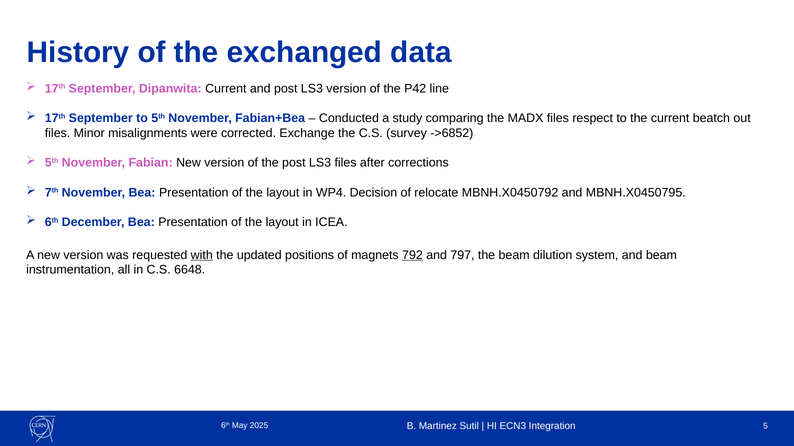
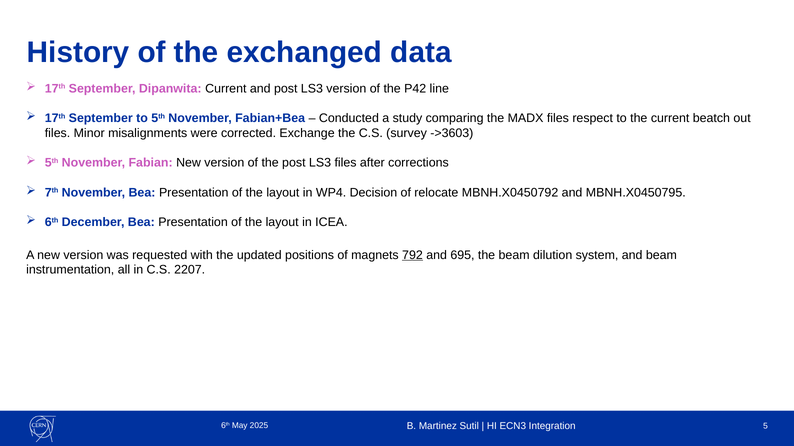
->6852: ->6852 -> ->3603
with underline: present -> none
797: 797 -> 695
6648: 6648 -> 2207
